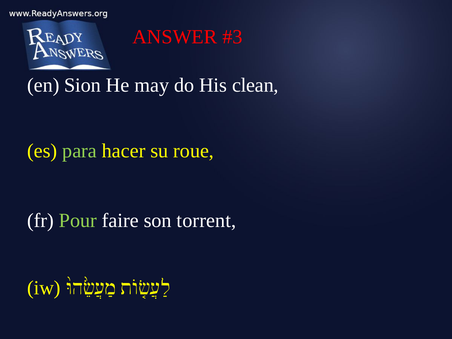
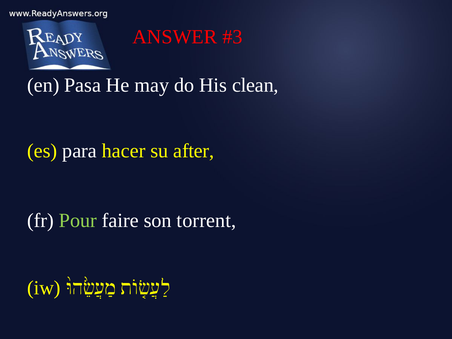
Sion: Sion -> Pasa
para colour: light green -> white
roue: roue -> after
